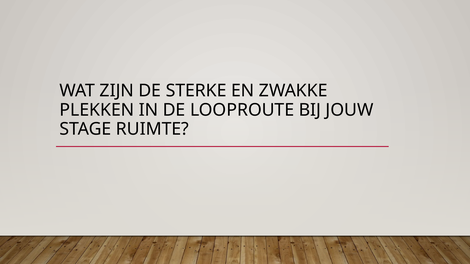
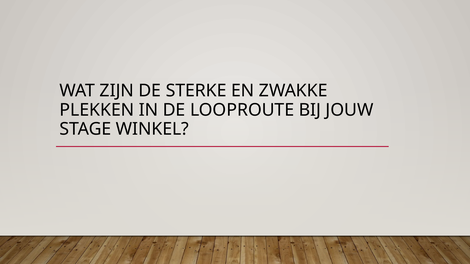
RUIMTE: RUIMTE -> WINKEL
